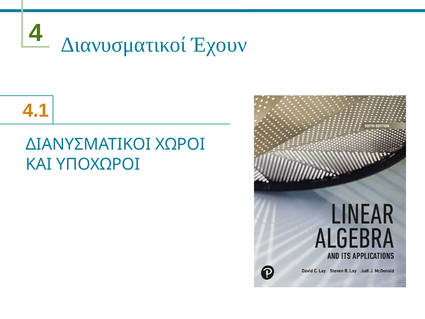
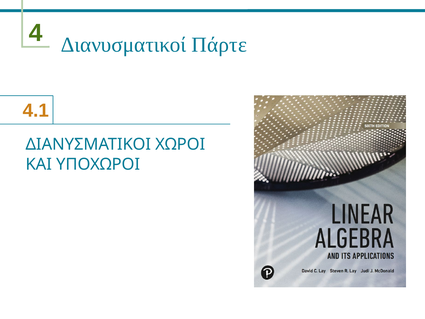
Έχουν: Έχουν -> Πάρτε
